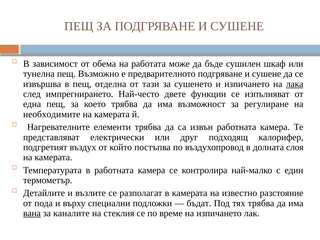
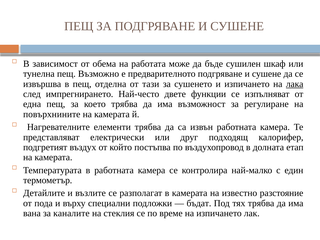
необходимите: необходимите -> повърхнините
слоя: слоя -> етап
вана underline: present -> none
